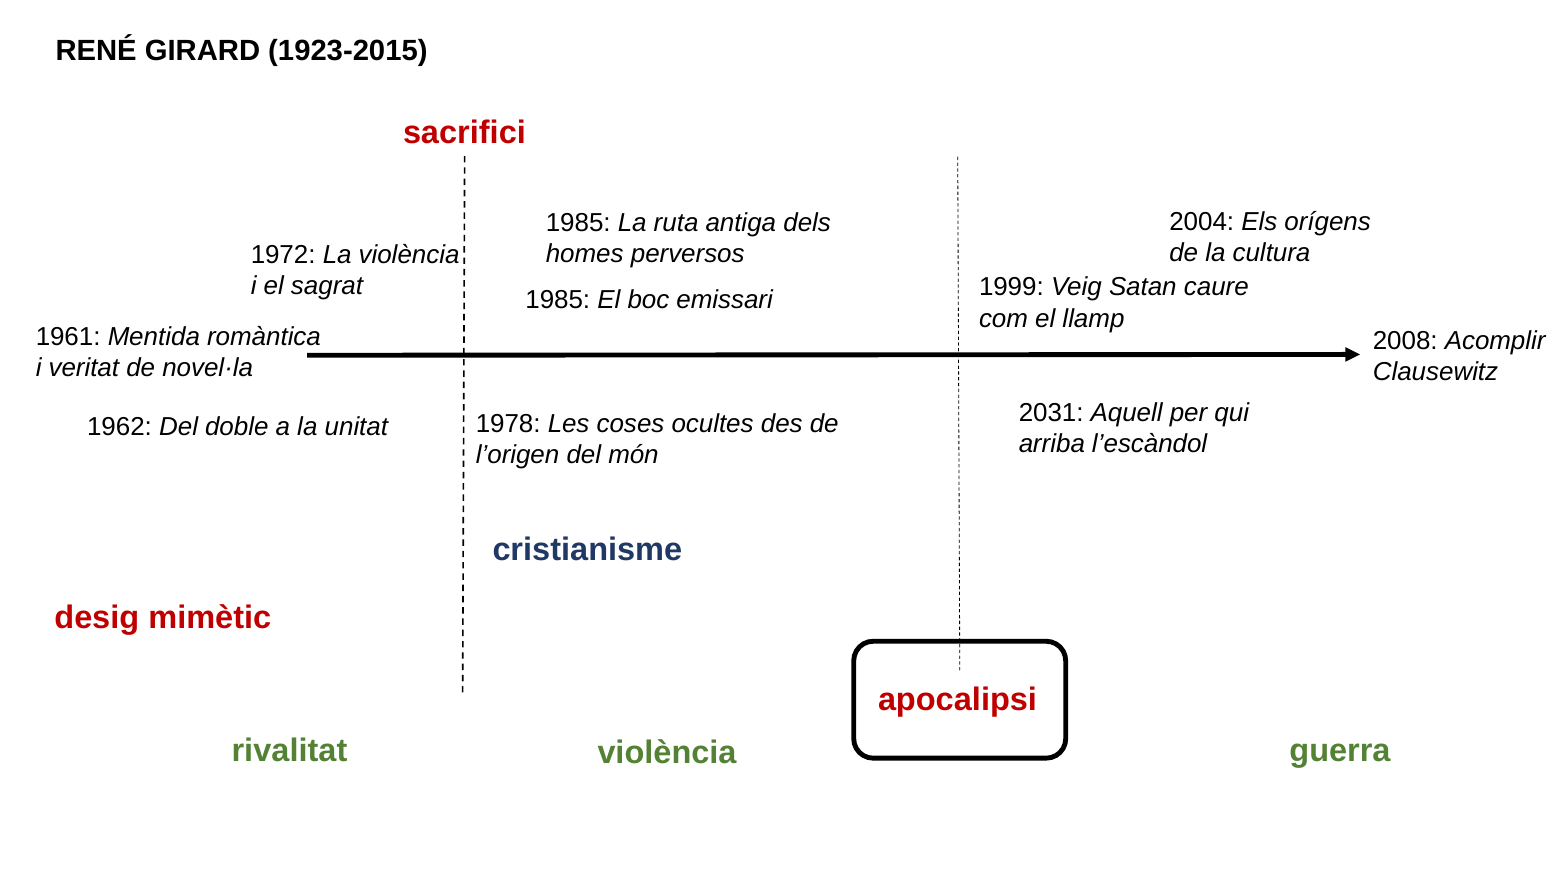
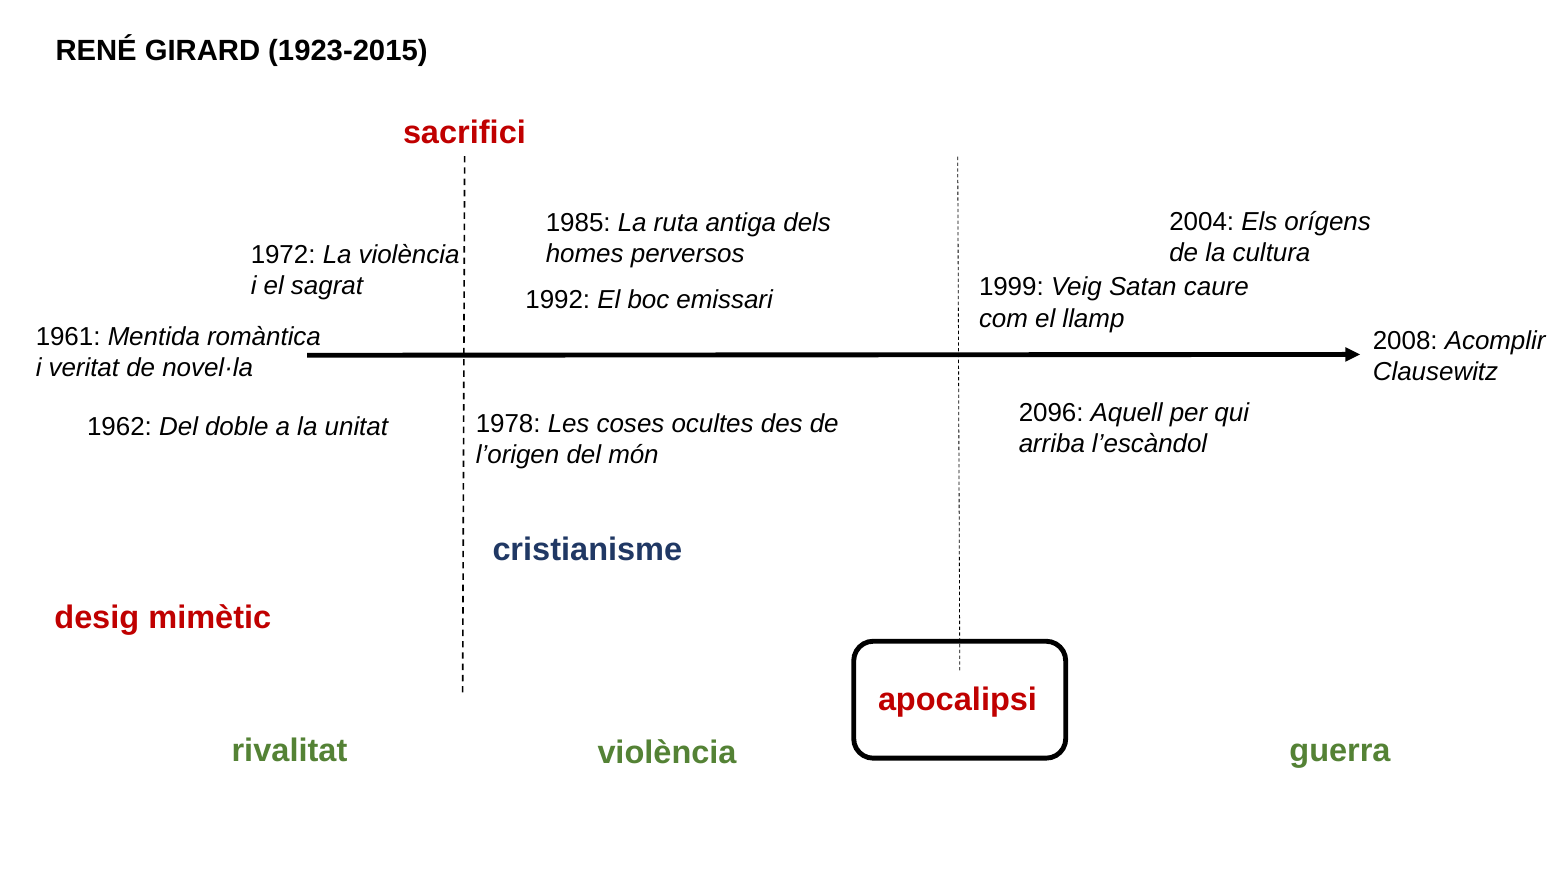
1985 at (558, 300): 1985 -> 1992
2031: 2031 -> 2096
